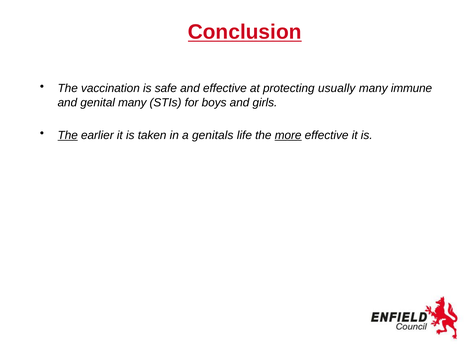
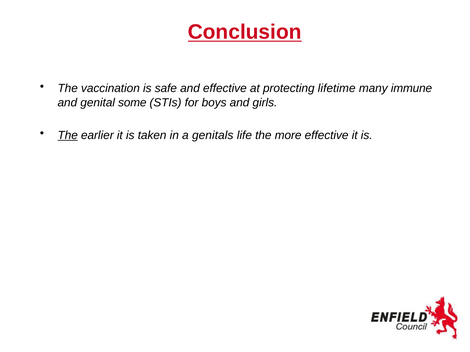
usually: usually -> lifetime
genital many: many -> some
more underline: present -> none
